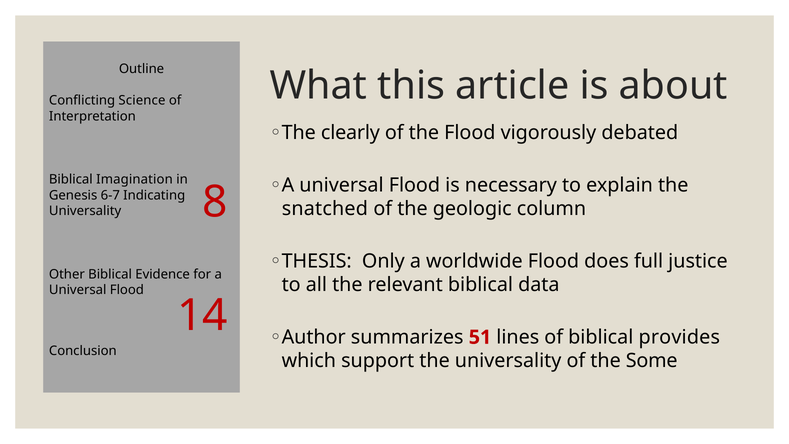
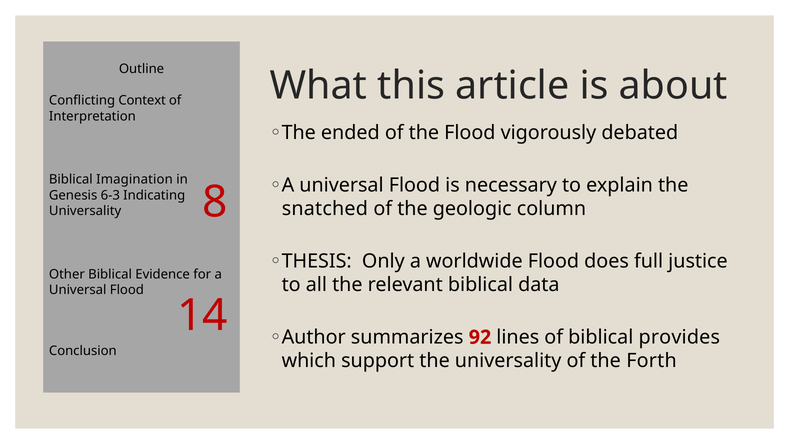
Science: Science -> Context
clearly: clearly -> ended
6-7: 6-7 -> 6-3
51: 51 -> 92
Some: Some -> Forth
